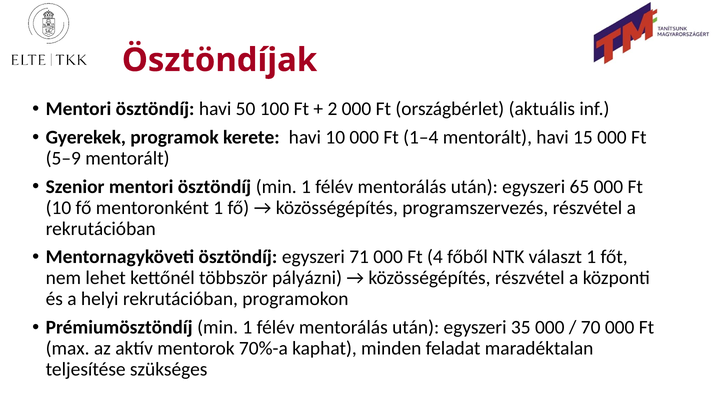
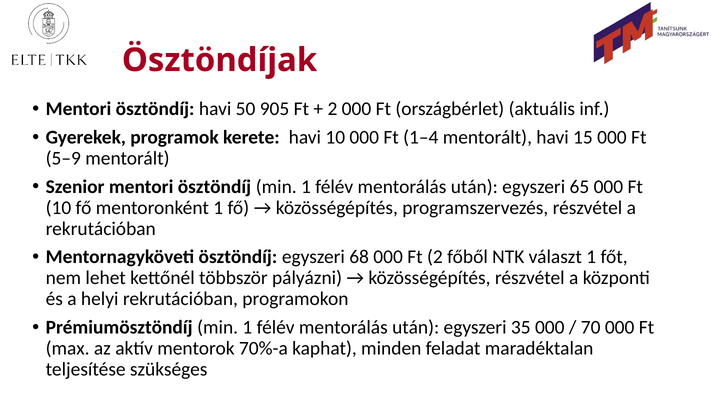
100: 100 -> 905
71: 71 -> 68
Ft 4: 4 -> 2
